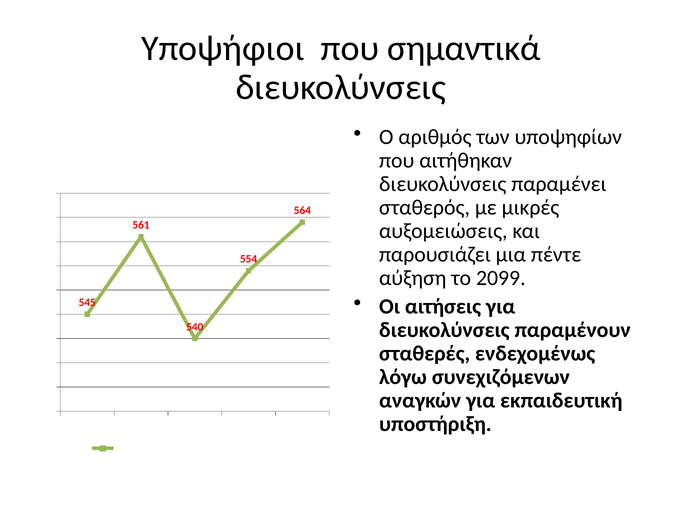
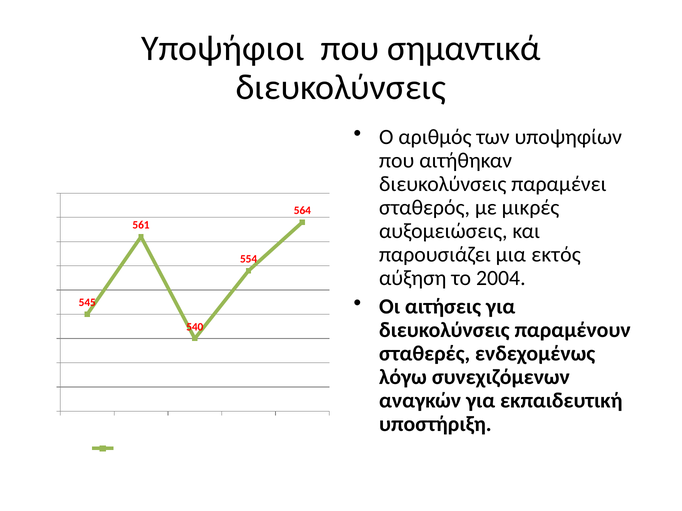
πέντε: πέντε -> εκτός
2099: 2099 -> 2004
